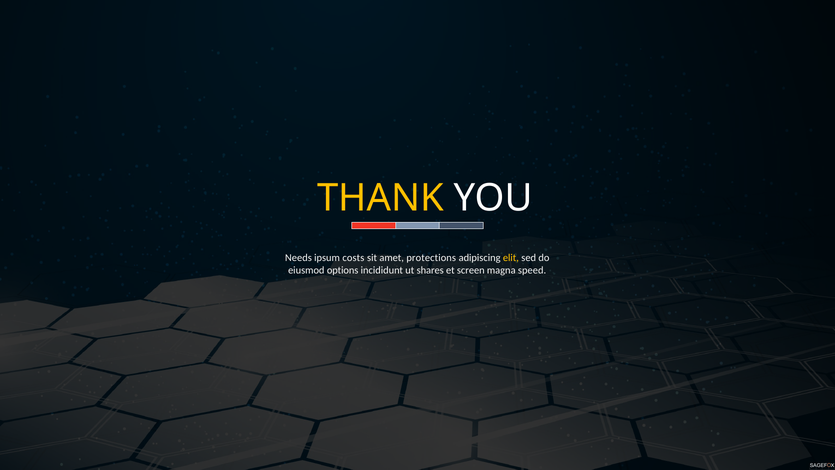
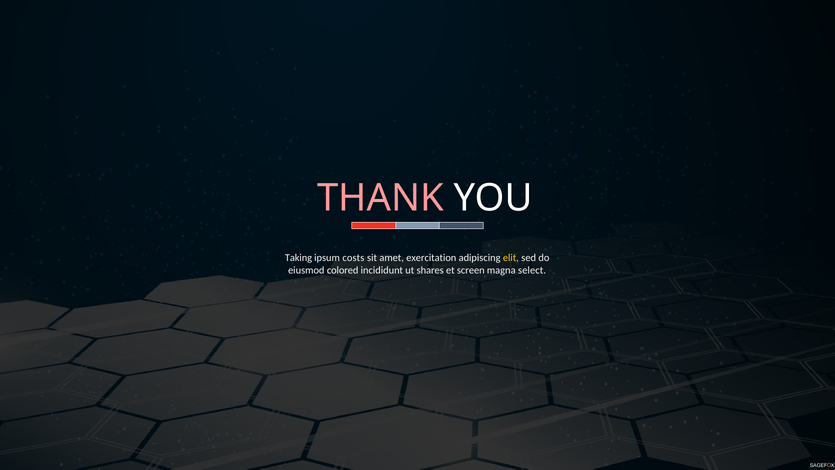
THANK colour: yellow -> pink
Needs: Needs -> Taking
protections: protections -> exercitation
options: options -> colored
speed: speed -> select
